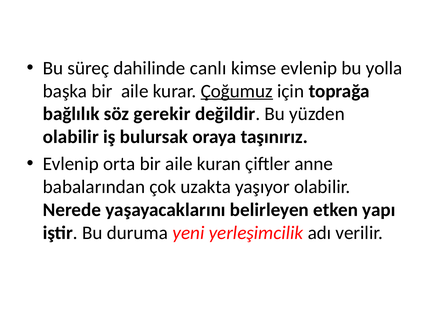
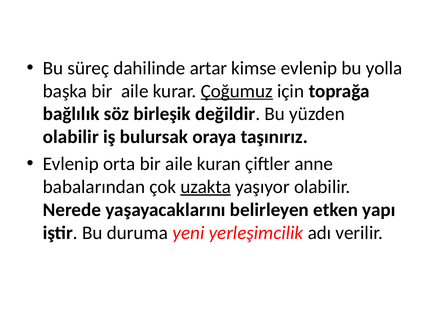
canlı: canlı -> artar
gerekir: gerekir -> birleşik
uzakta underline: none -> present
